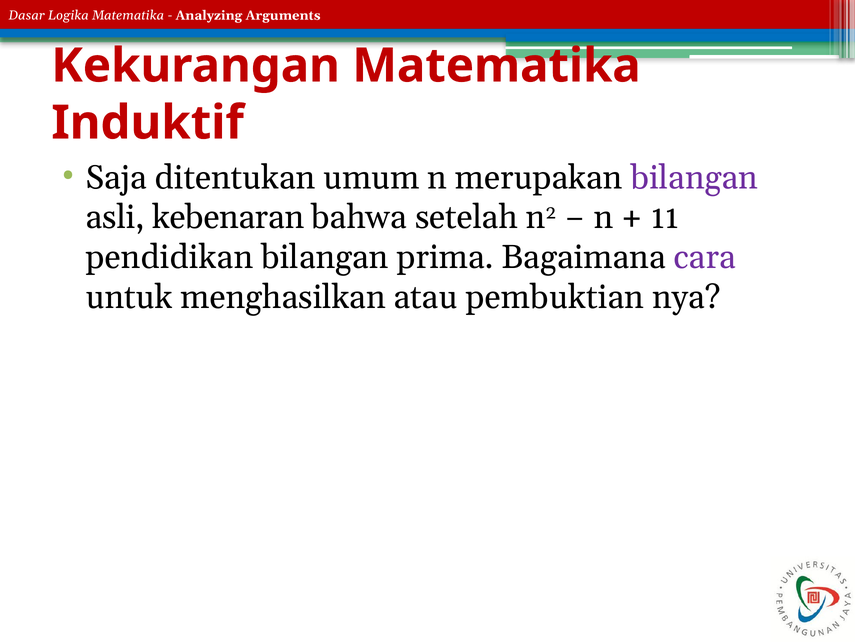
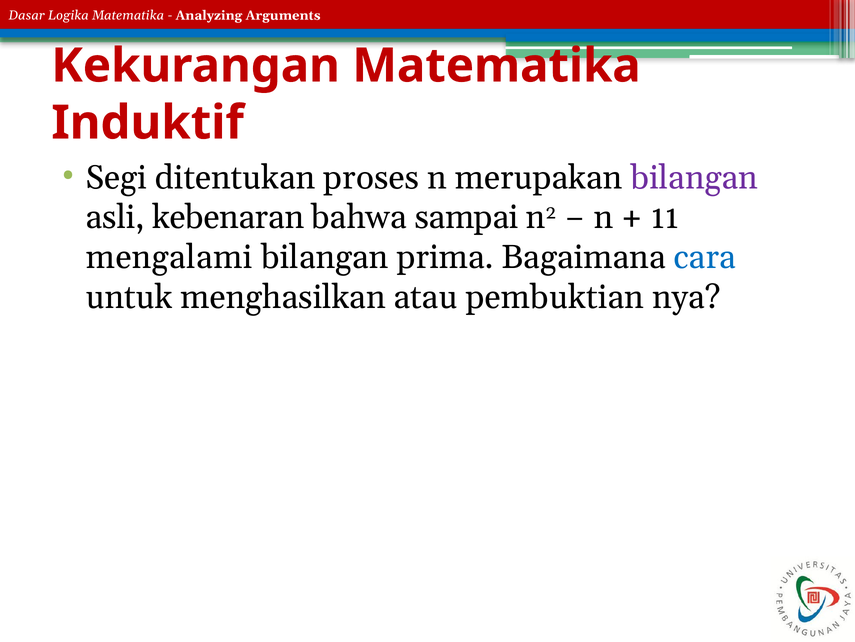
Saja: Saja -> Segi
umum: umum -> proses
setelah: setelah -> sampai
pendidikan: pendidikan -> mengalami
cara colour: purple -> blue
